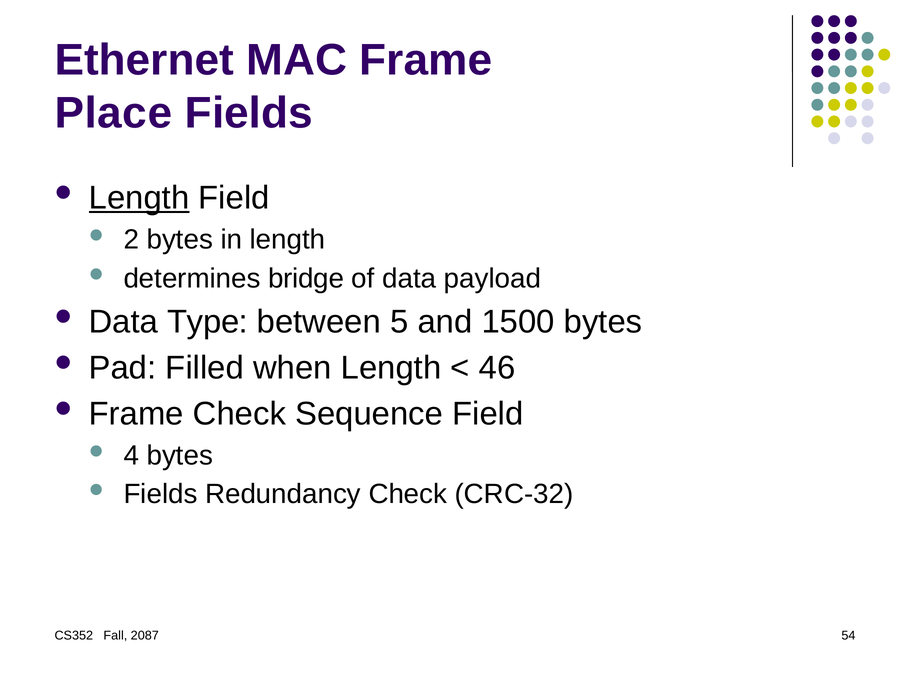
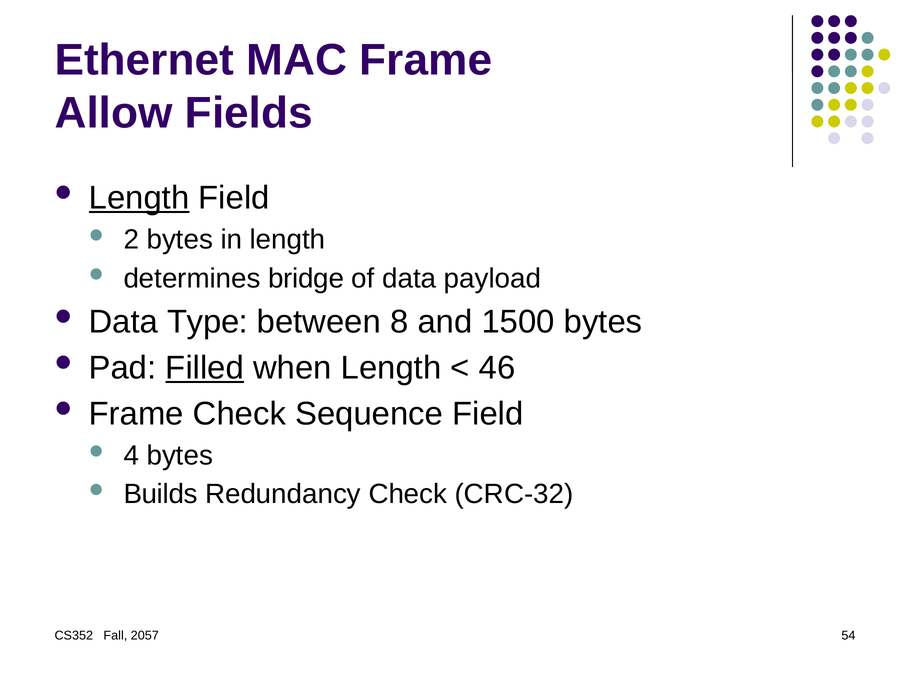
Place: Place -> Allow
5: 5 -> 8
Filled underline: none -> present
Fields at (161, 494): Fields -> Builds
2087: 2087 -> 2057
